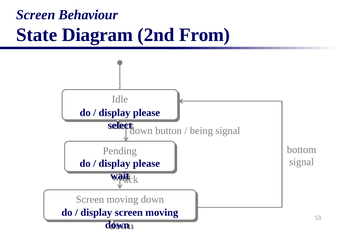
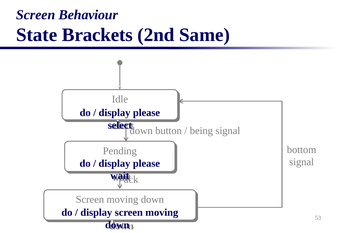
Diagram: Diagram -> Brackets
From: From -> Same
